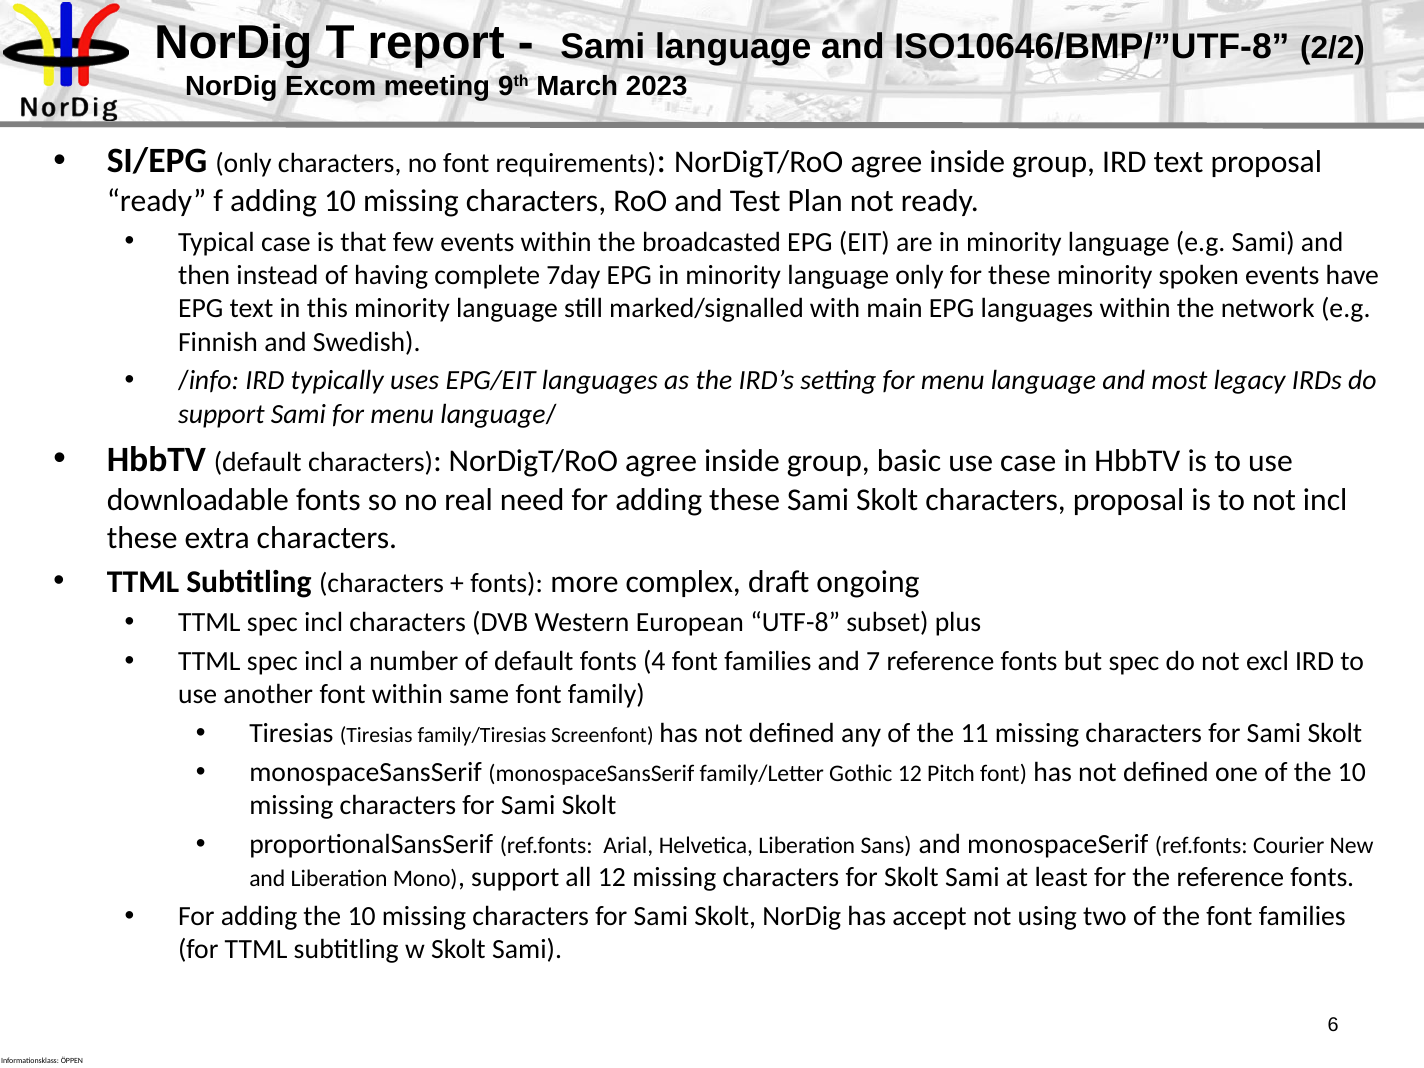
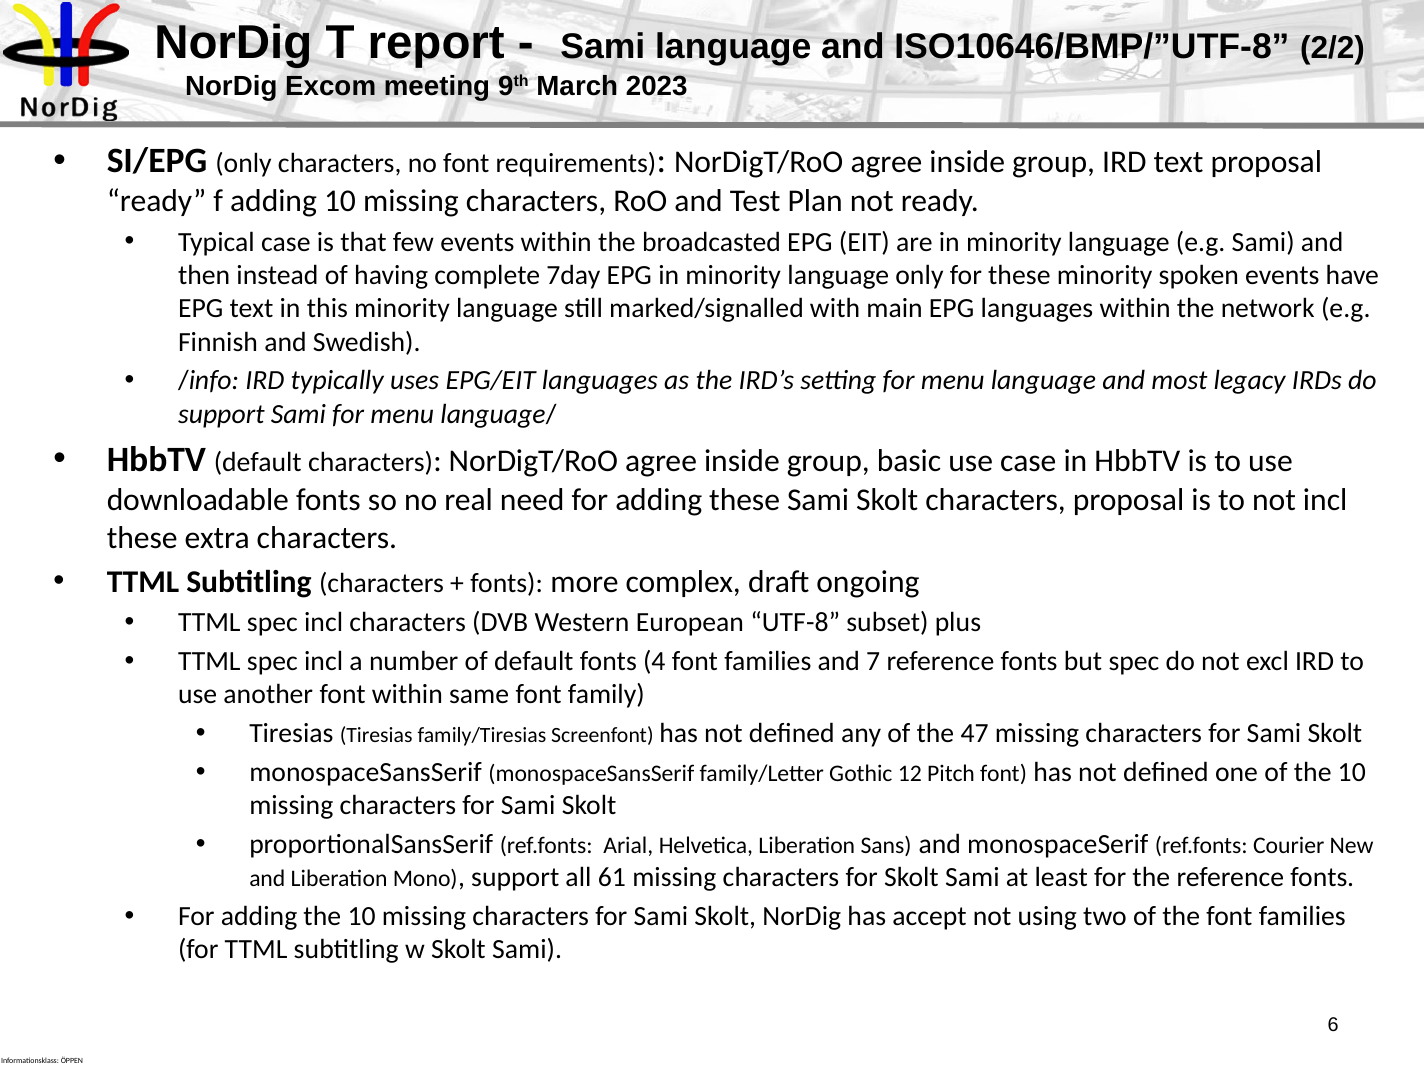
11: 11 -> 47
all 12: 12 -> 61
